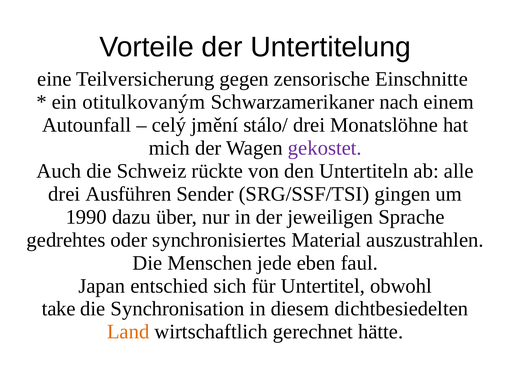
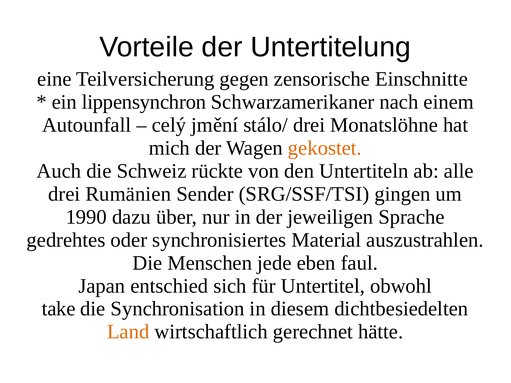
otitulkovaným: otitulkovaným -> lippensynchron
gekostet colour: purple -> orange
Ausführen: Ausführen -> Rumänien
